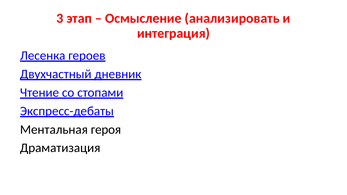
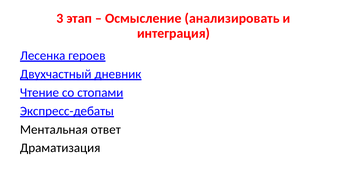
героя: героя -> ответ
